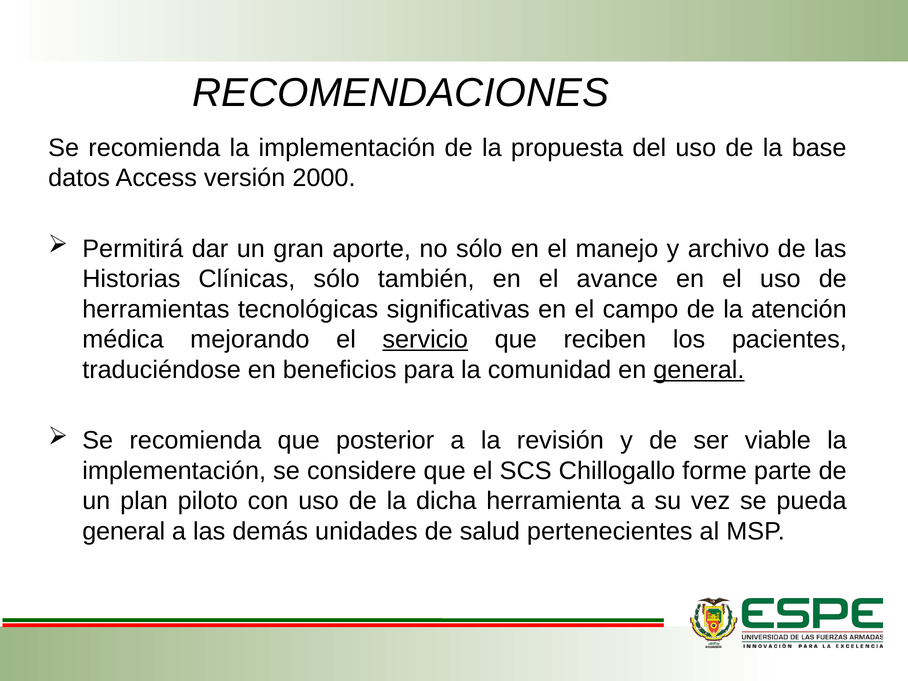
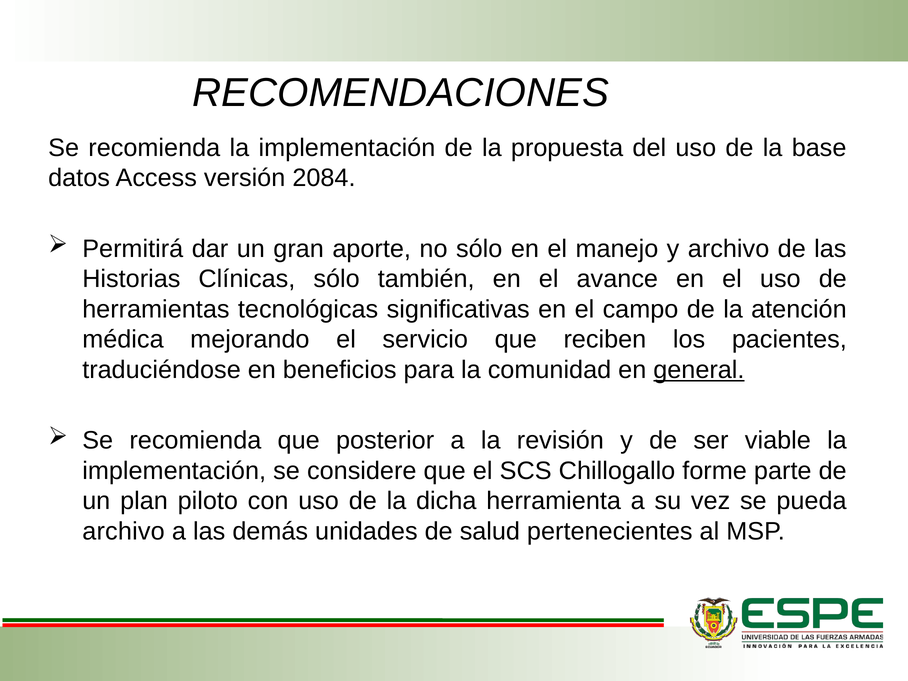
2000: 2000 -> 2084
servicio underline: present -> none
general at (124, 531): general -> archivo
